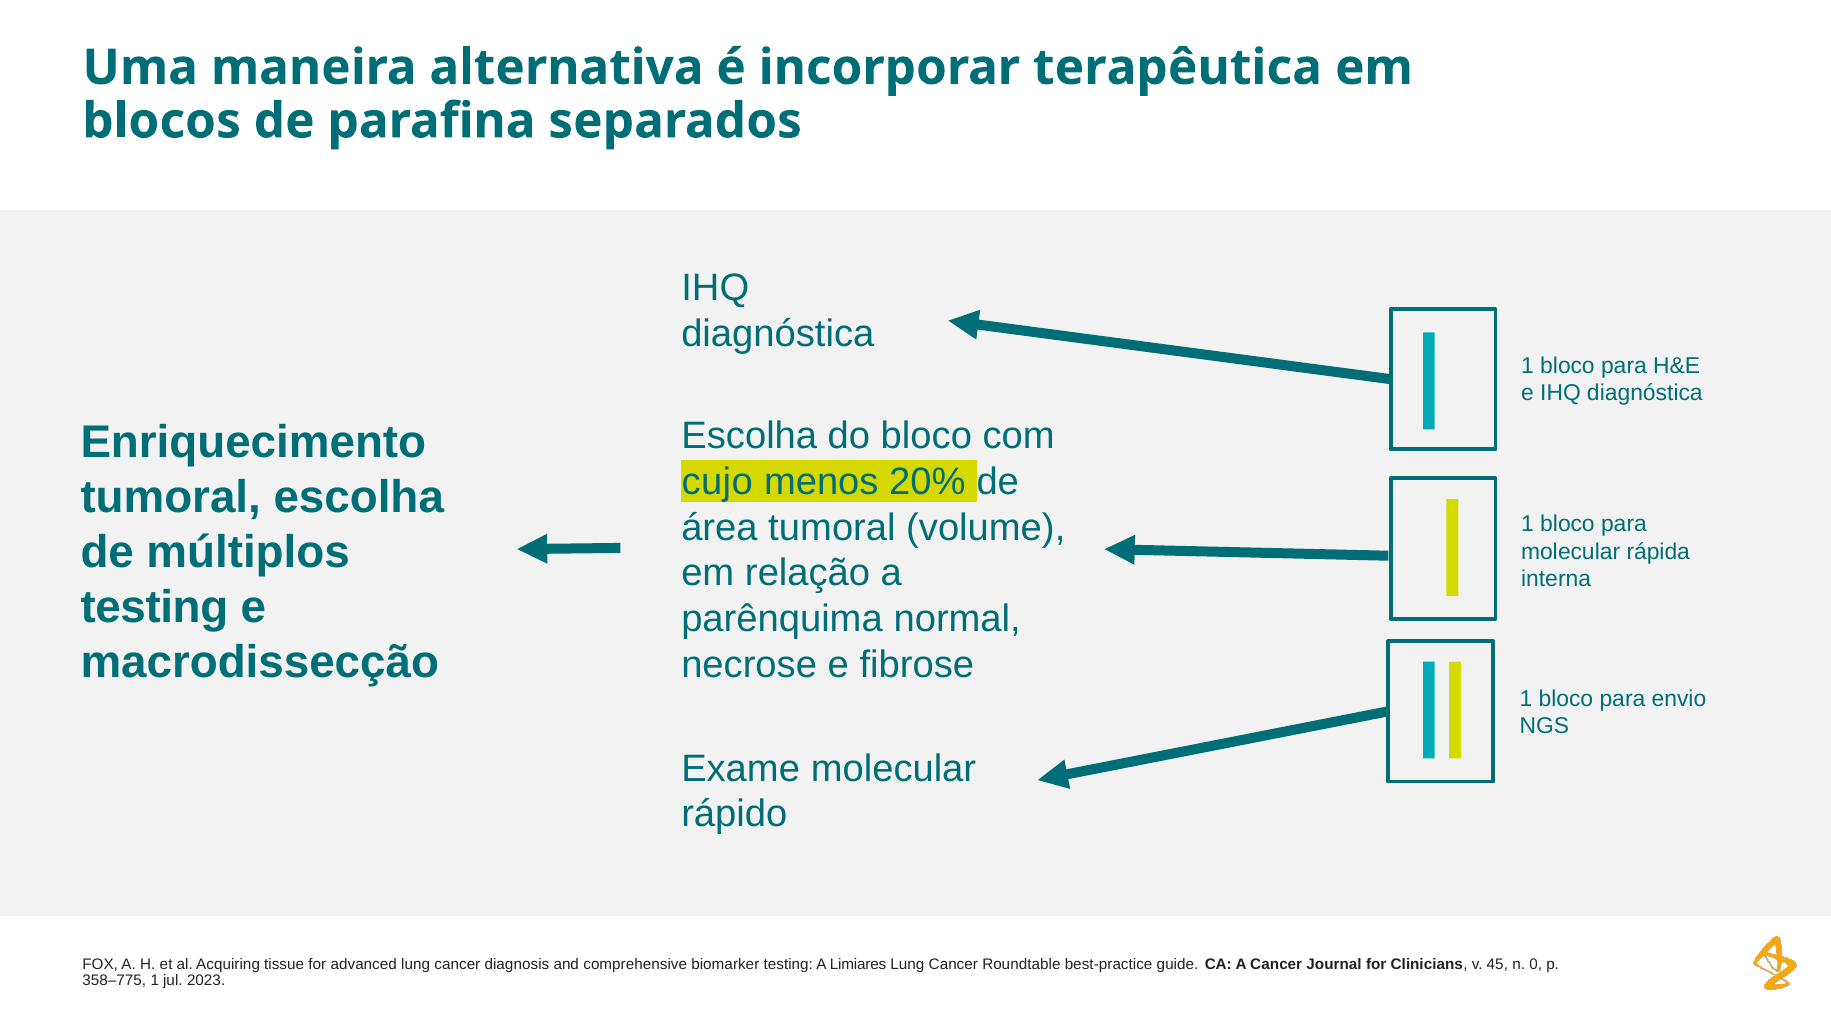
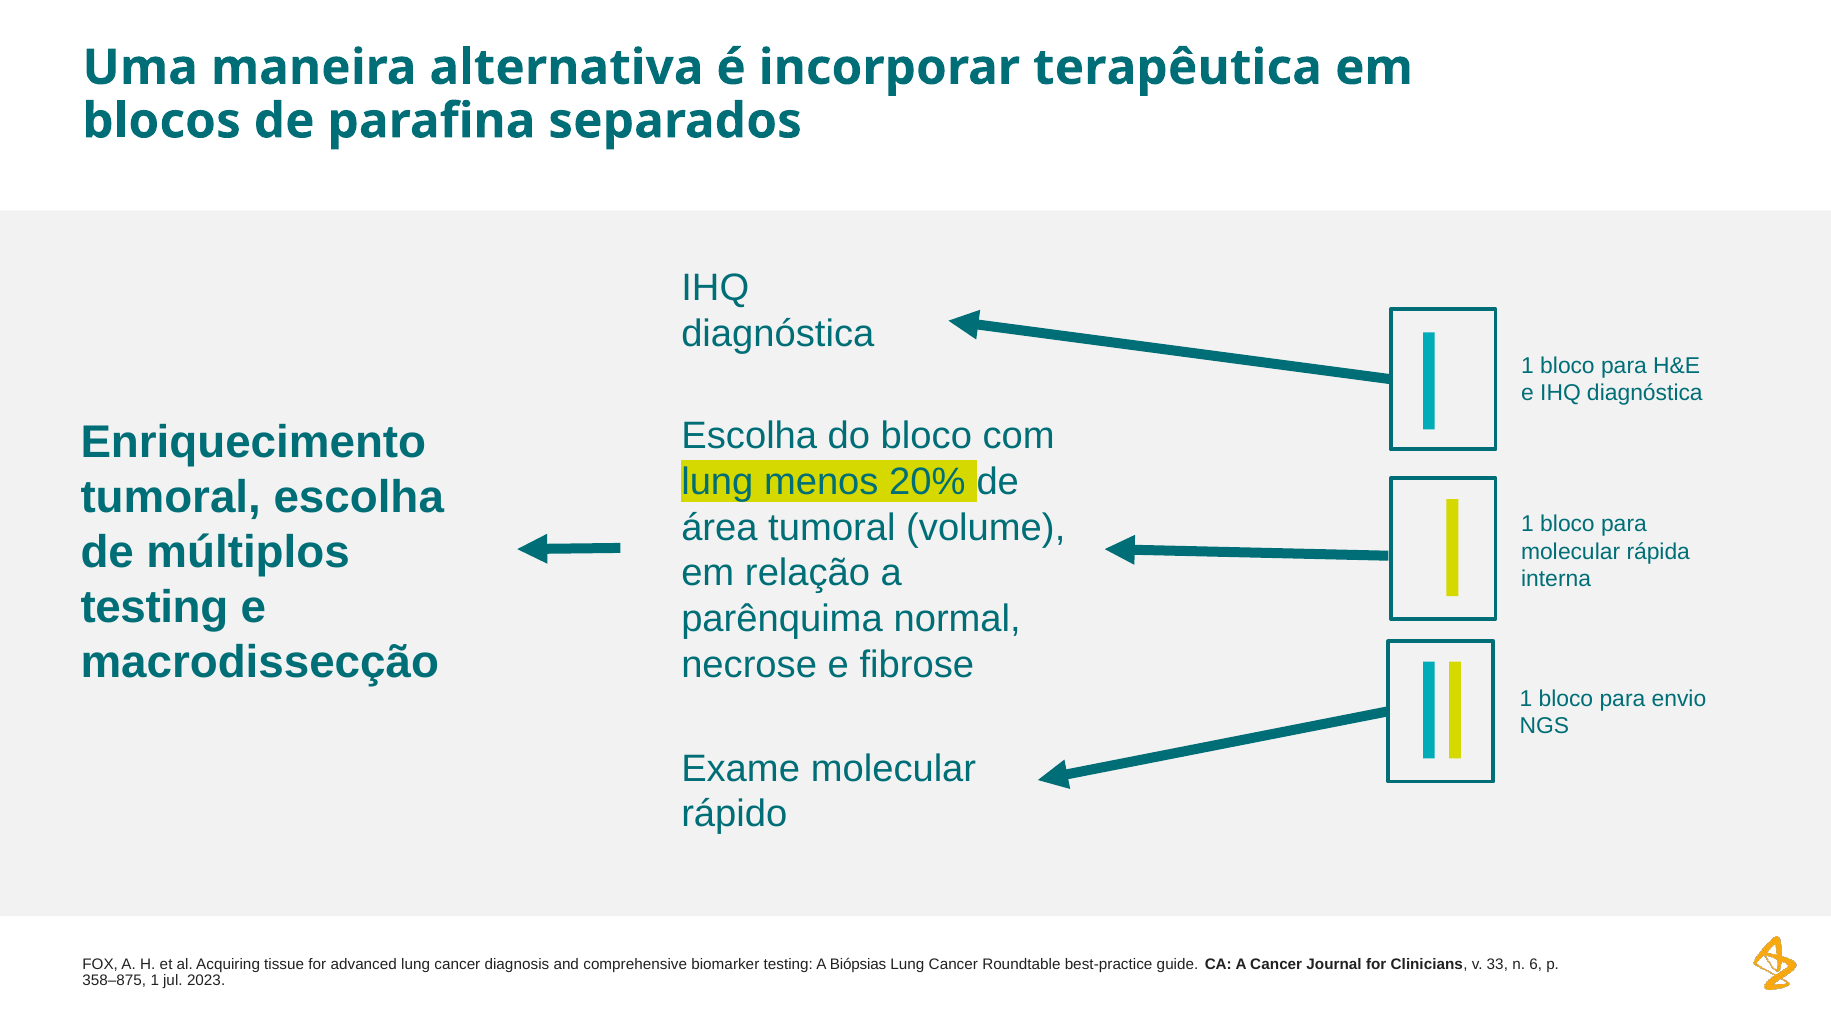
cujo at (717, 482): cujo -> lung
Limiares: Limiares -> Biópsias
45: 45 -> 33
0: 0 -> 6
358–775: 358–775 -> 358–875
